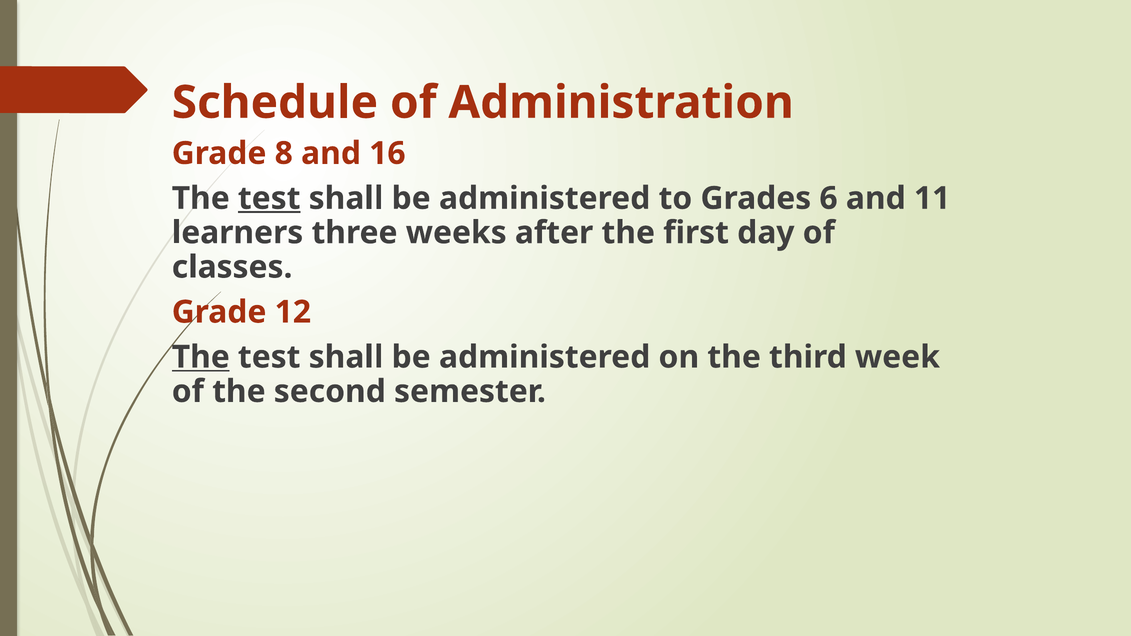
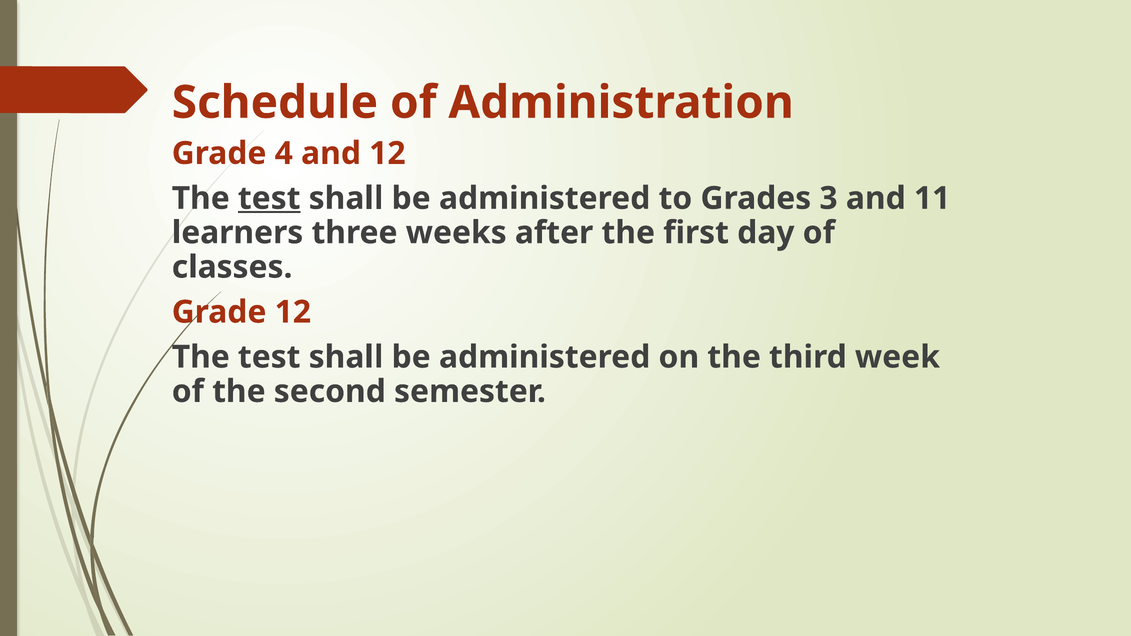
8: 8 -> 4
and 16: 16 -> 12
6: 6 -> 3
The at (201, 357) underline: present -> none
